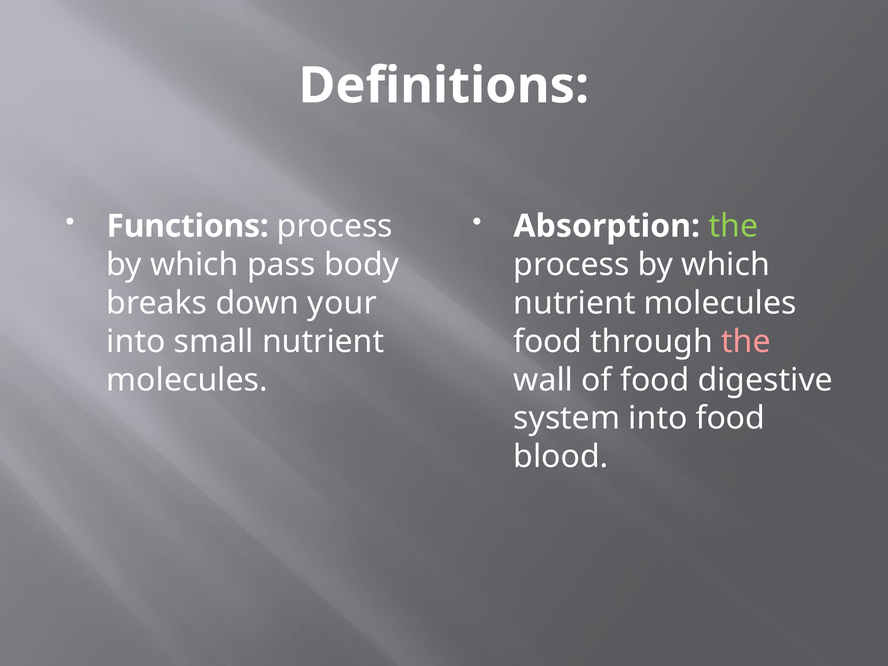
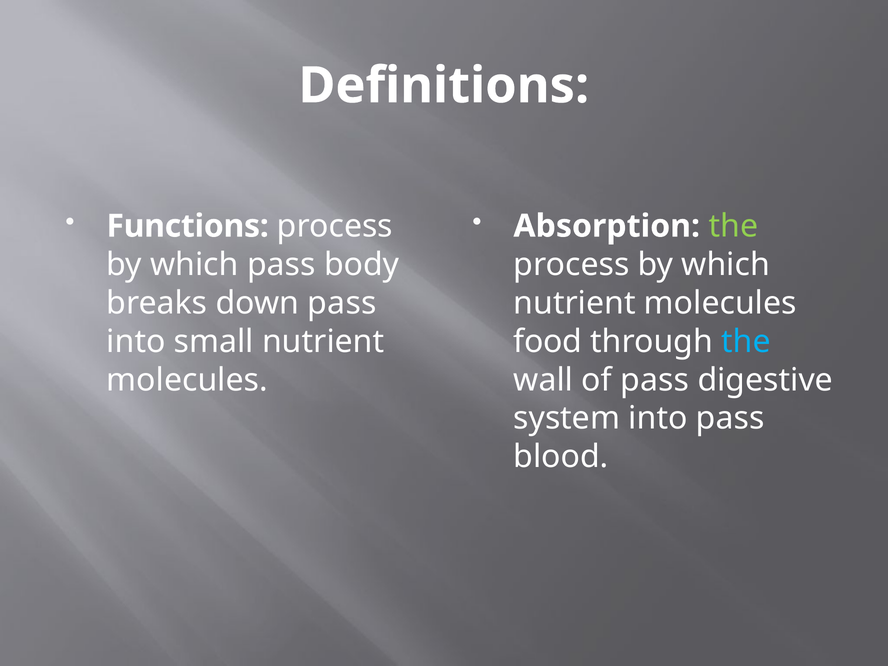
down your: your -> pass
the at (746, 341) colour: pink -> light blue
of food: food -> pass
into food: food -> pass
